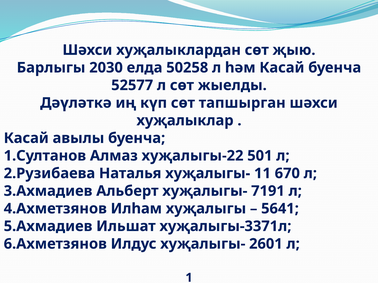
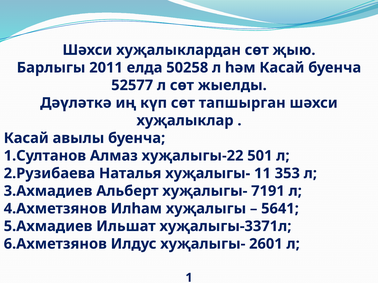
2030: 2030 -> 2011
670: 670 -> 353
